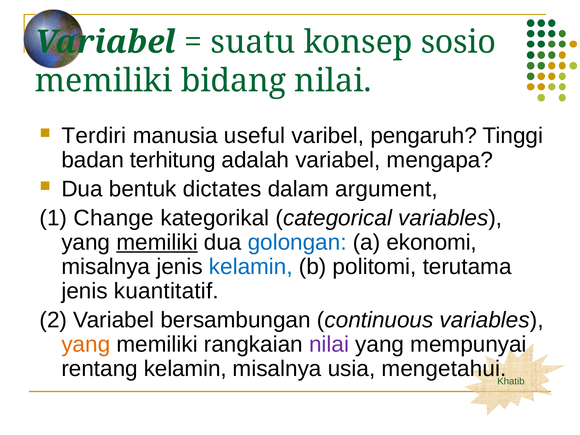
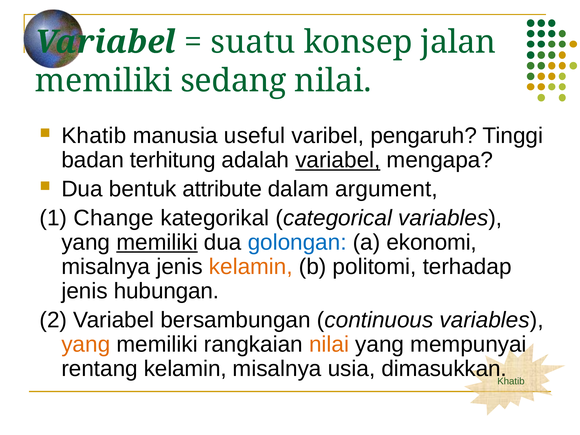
sosio: sosio -> jalan
bidang: bidang -> sedang
Terdiri at (94, 136): Terdiri -> Khatib
variabel at (338, 160) underline: none -> present
dictates: dictates -> attribute
kelamin at (251, 267) colour: blue -> orange
terutama: terutama -> terhadap
kuantitatif: kuantitatif -> hubungan
nilai at (329, 344) colour: purple -> orange
mengetahui: mengetahui -> dimasukkan
